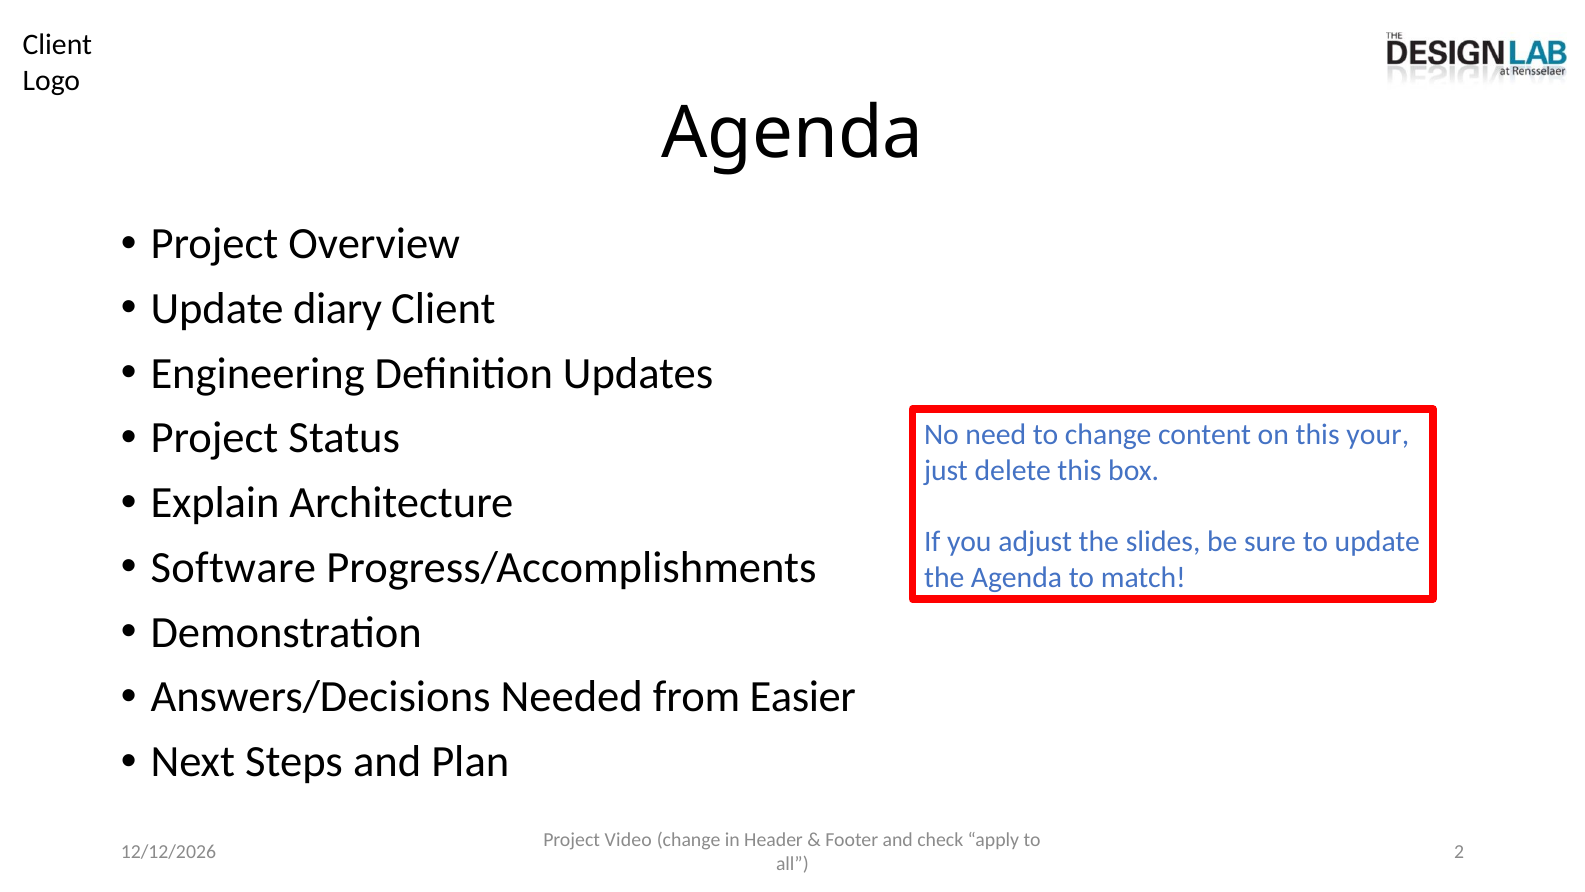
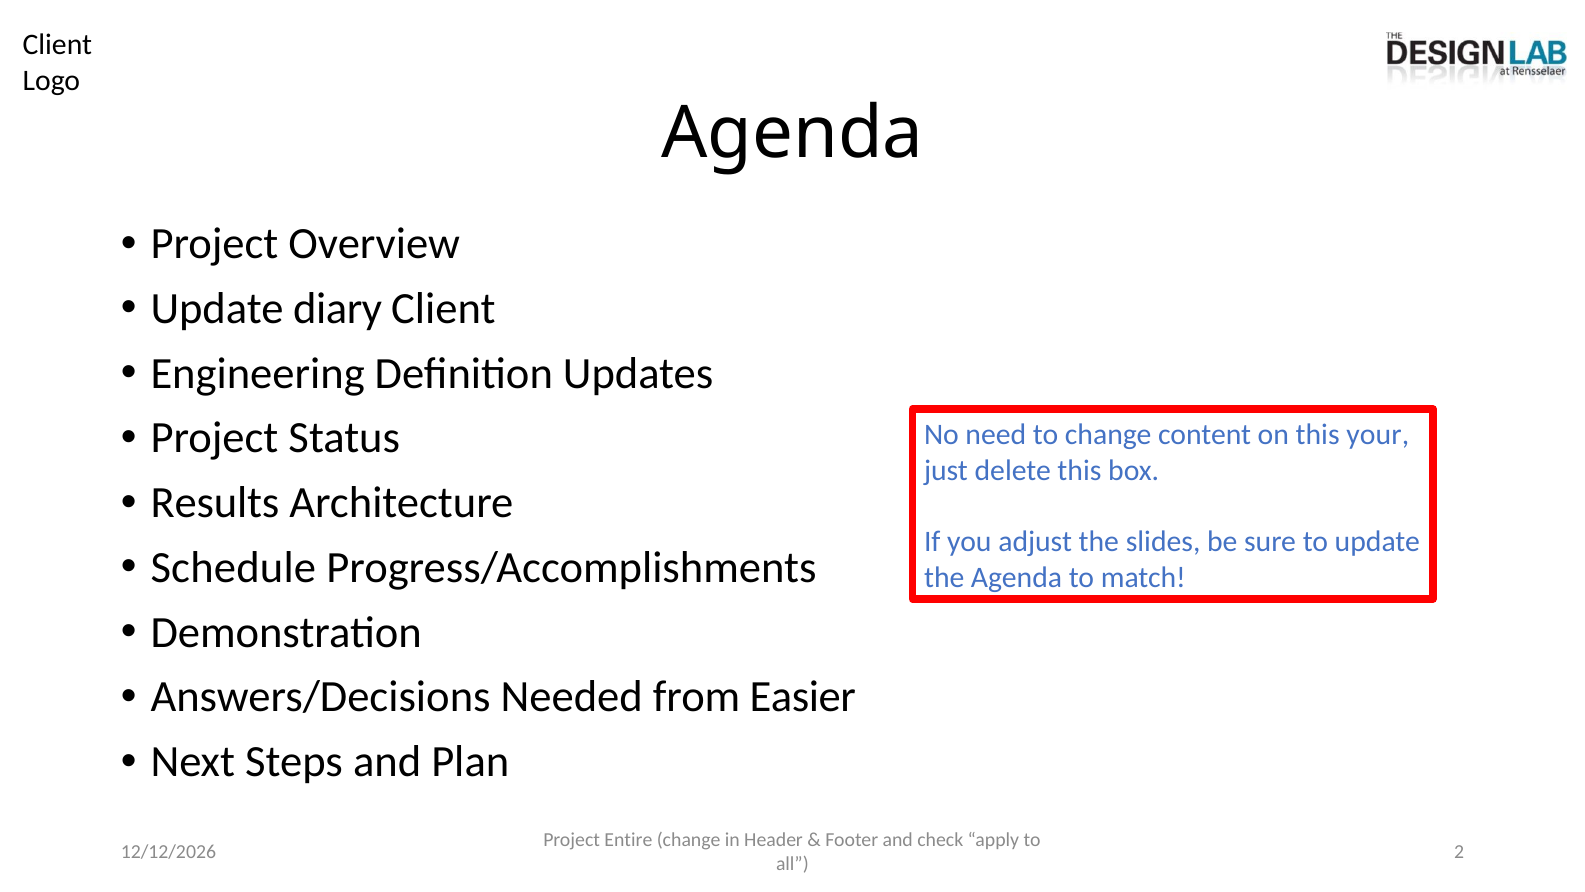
Explain: Explain -> Results
Software: Software -> Schedule
Video: Video -> Entire
